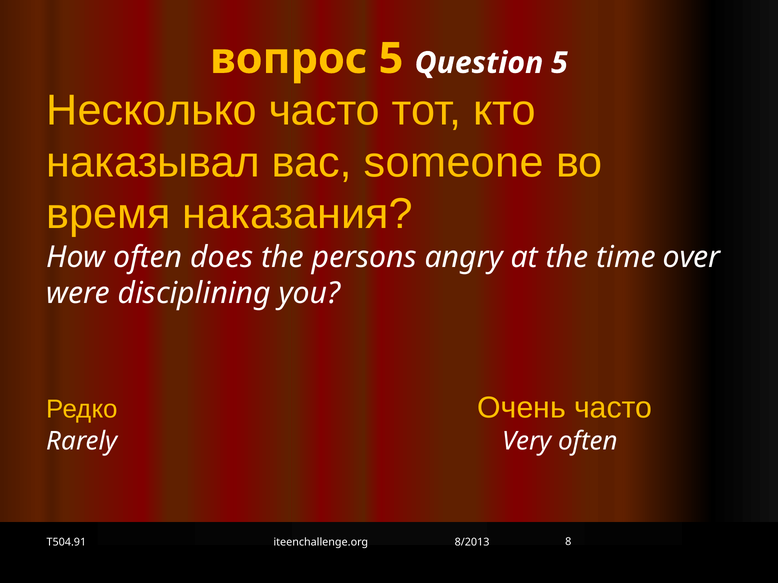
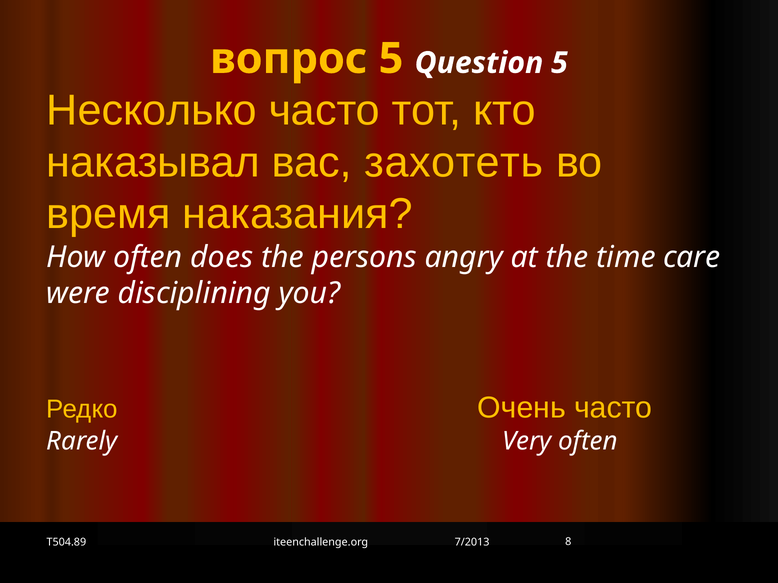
someone: someone -> захотеть
over: over -> care
T504.91: T504.91 -> T504.89
8/2013: 8/2013 -> 7/2013
